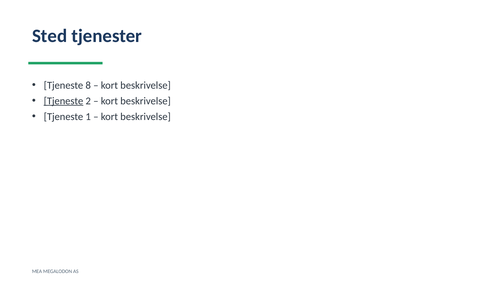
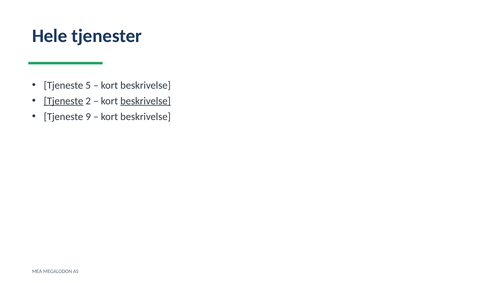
Sted: Sted -> Hele
8: 8 -> 5
beskrivelse at (146, 101) underline: none -> present
1: 1 -> 9
